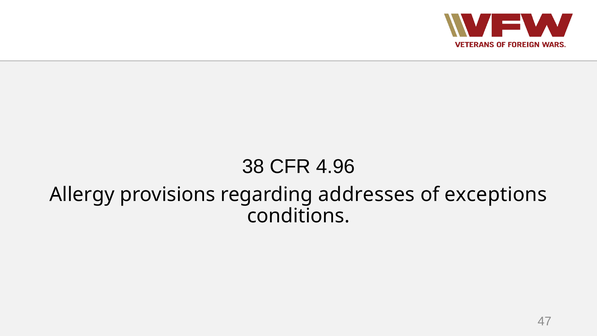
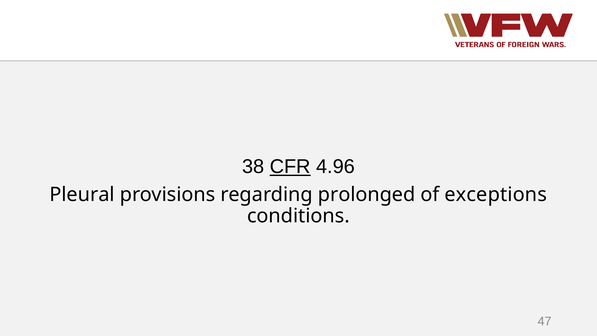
CFR underline: none -> present
Allergy: Allergy -> Pleural
addresses: addresses -> prolonged
